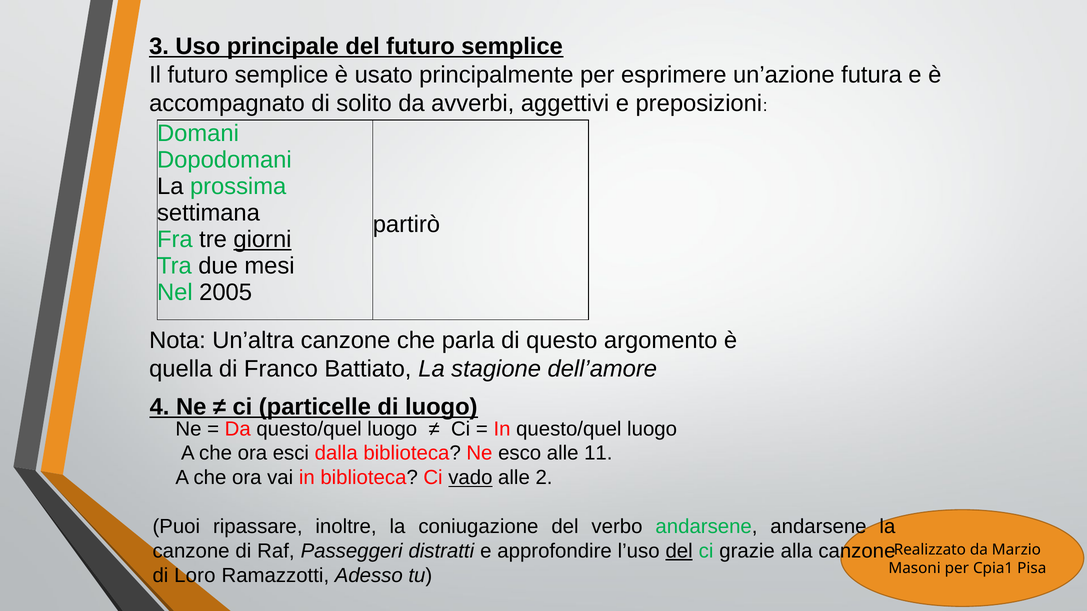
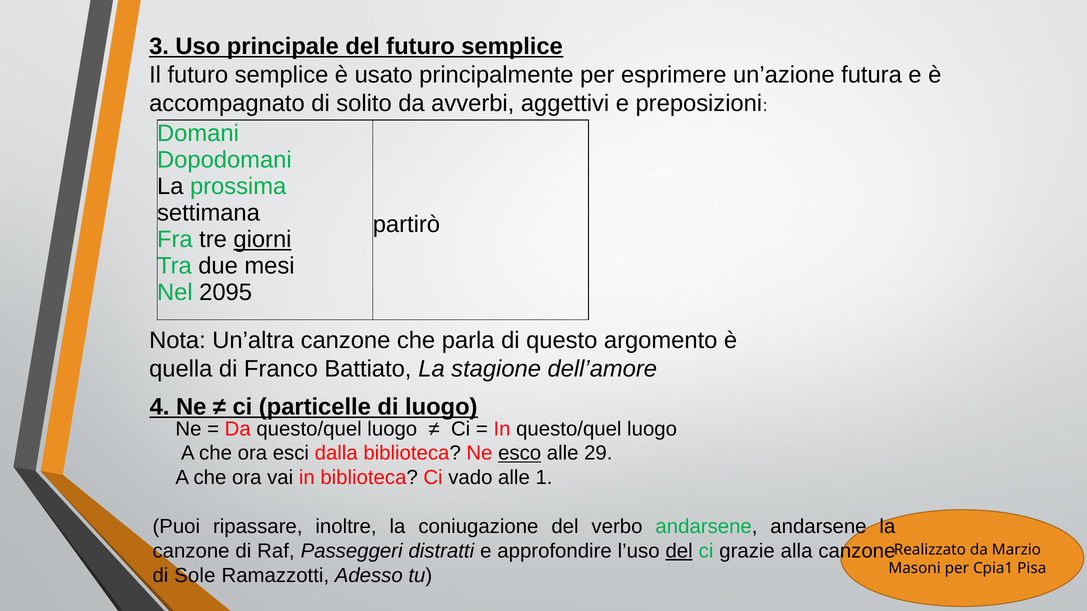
2005: 2005 -> 2095
esco underline: none -> present
11: 11 -> 29
vado underline: present -> none
2: 2 -> 1
Loro: Loro -> Sole
